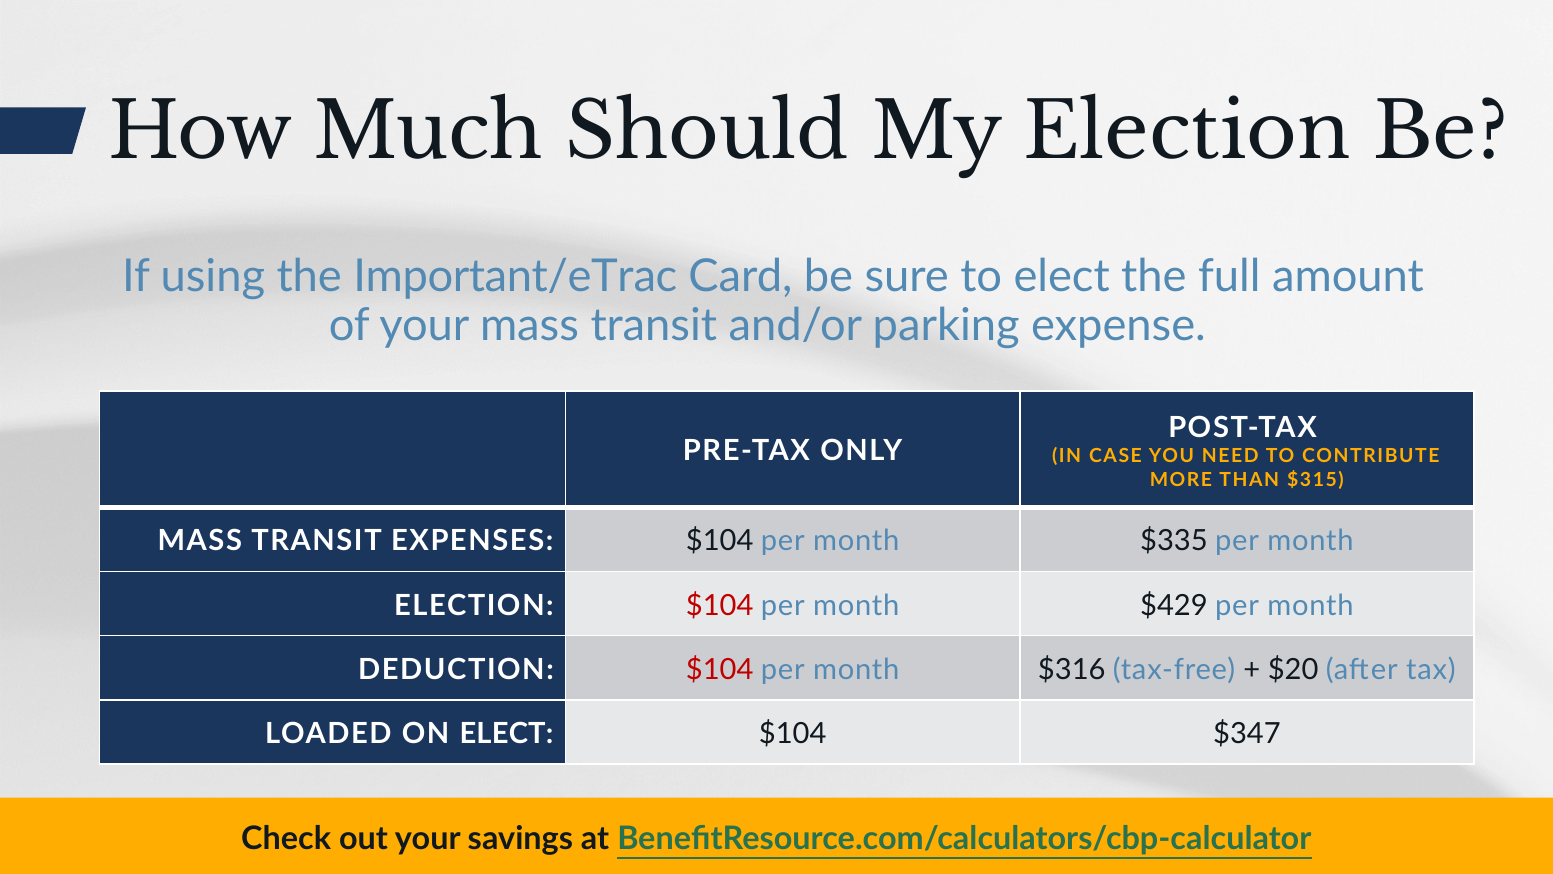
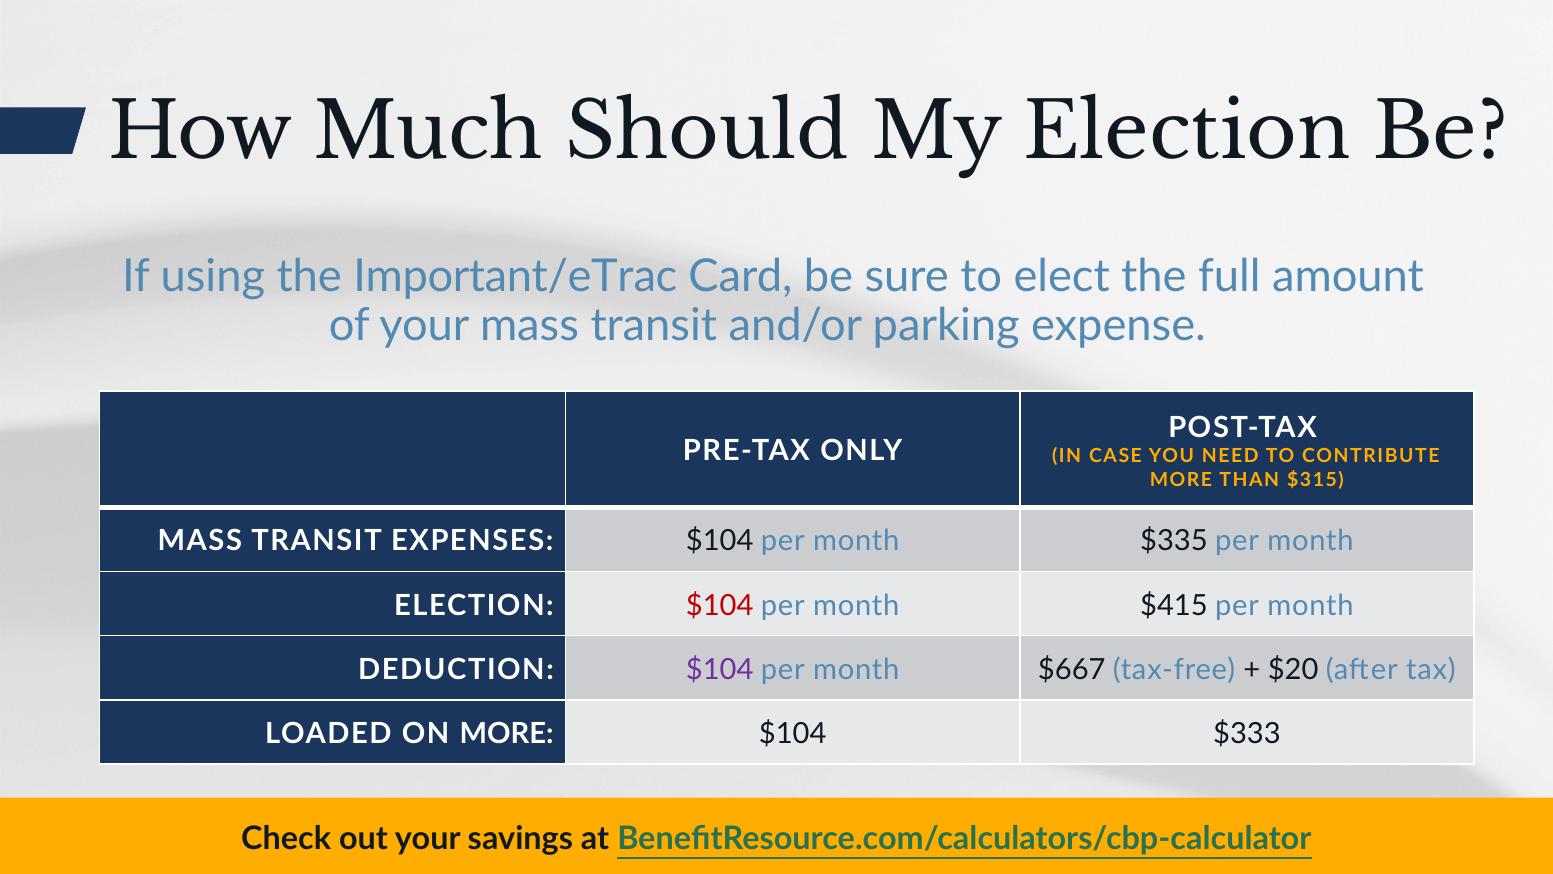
$429: $429 -> $415
$104 at (720, 669) colour: red -> purple
$316: $316 -> $667
ON ELECT: ELECT -> MORE
$347: $347 -> $333
